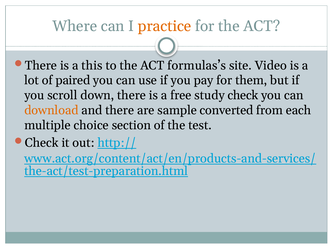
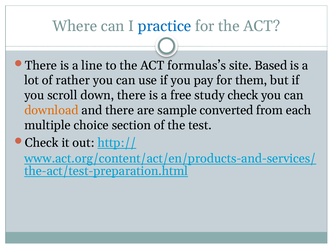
practice colour: orange -> blue
this: this -> line
Video: Video -> Based
paired: paired -> rather
